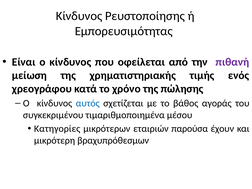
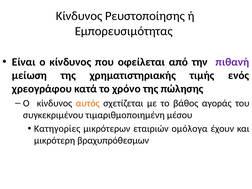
αυτός colour: blue -> orange
τιμαριθμοποιημένα: τιμαριθμοποιημένα -> τιμαριθμοποιημένη
παρούσα: παρούσα -> ομόλογα
